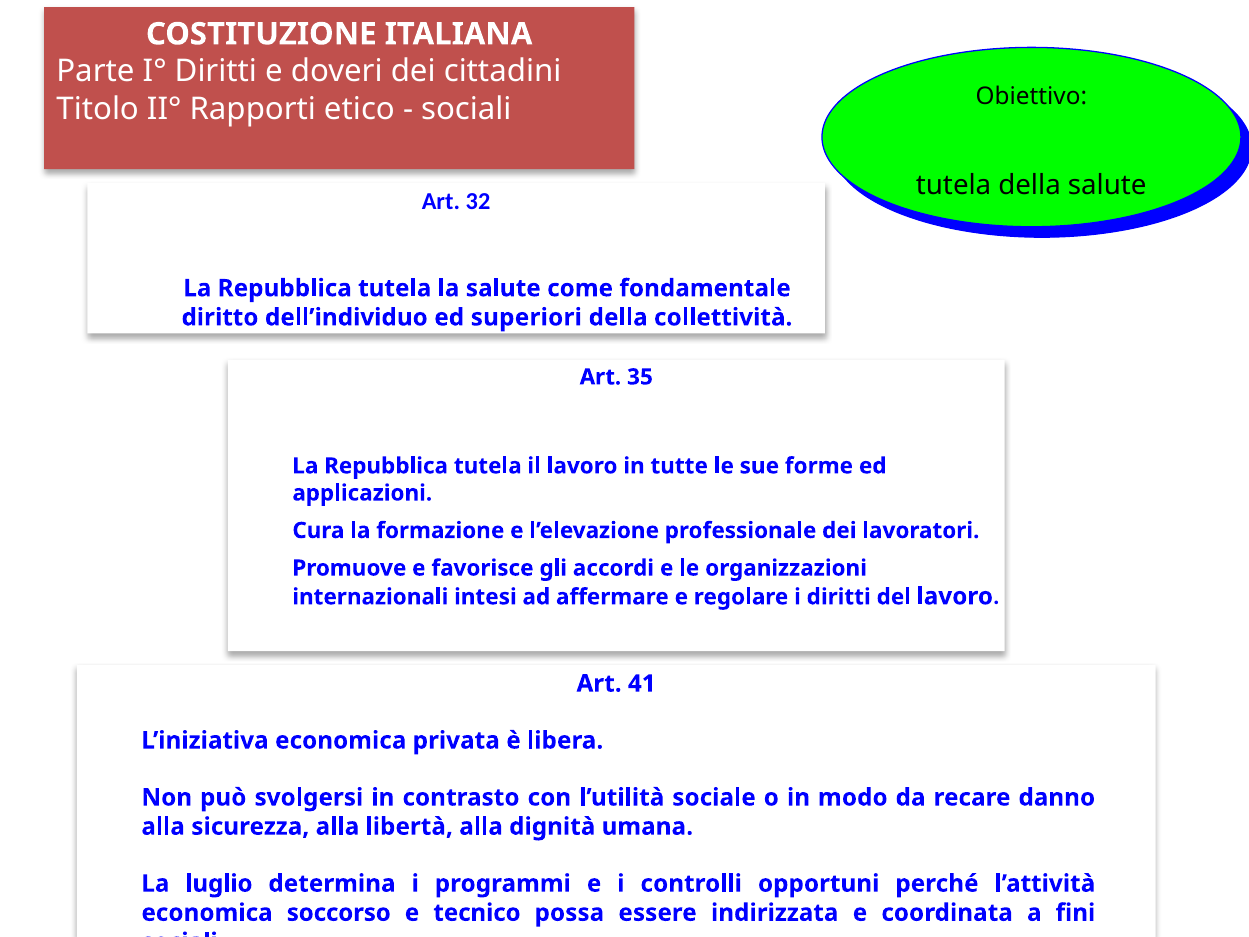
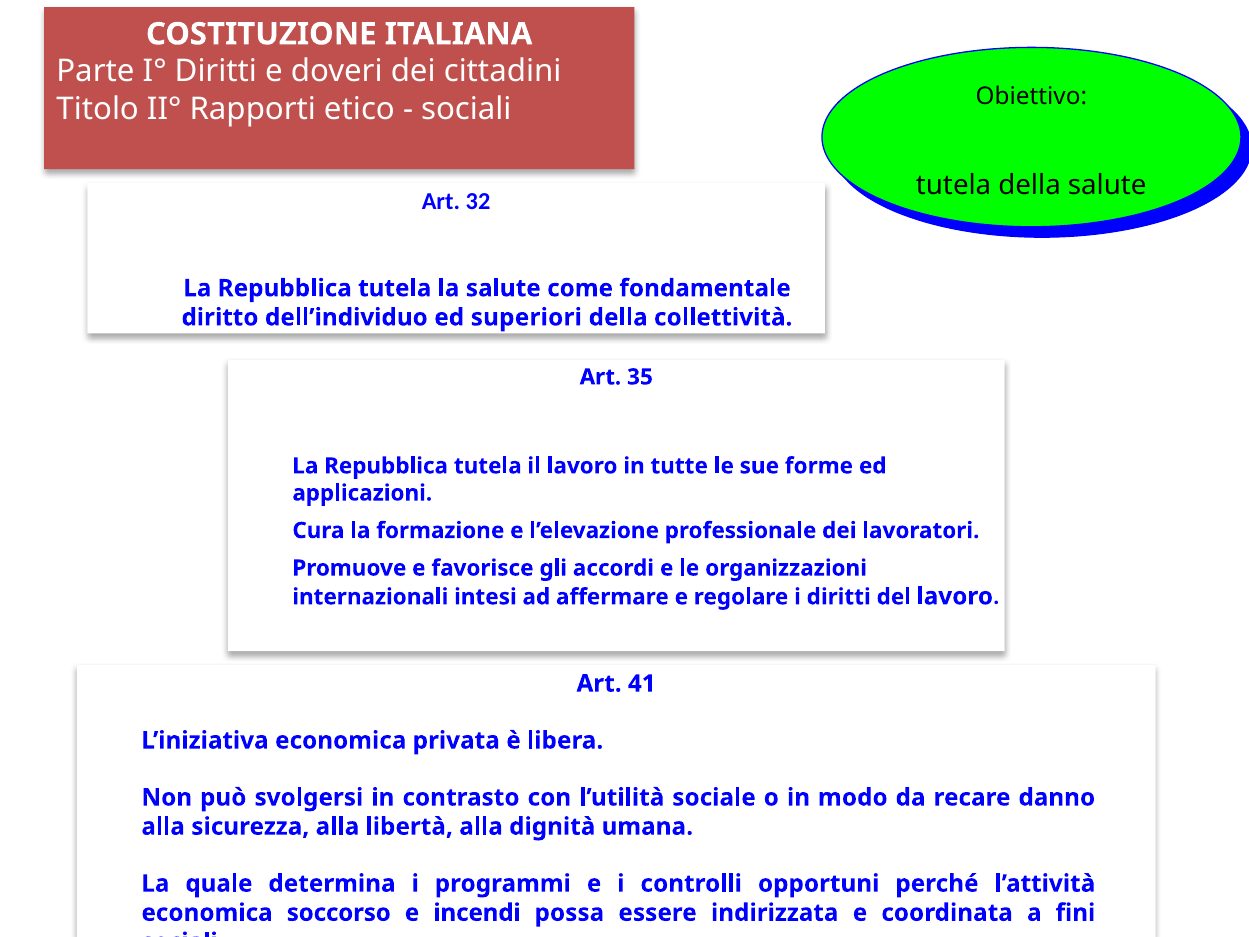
luglio: luglio -> quale
tecnico: tecnico -> incendi
